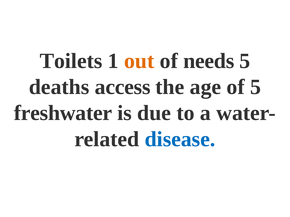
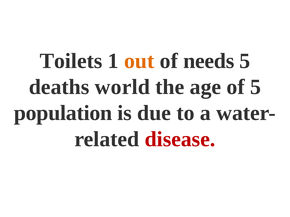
access: access -> world
freshwater: freshwater -> population
disease colour: blue -> red
